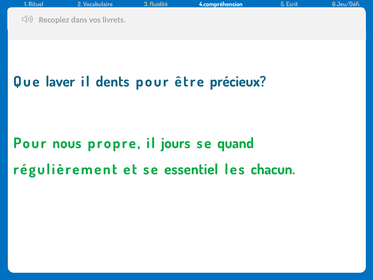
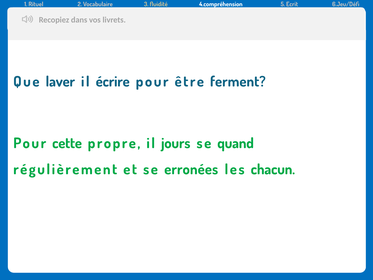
dents: dents -> écrire
précieux: précieux -> ferment
nous: nous -> cette
essentiel: essentiel -> erronées
